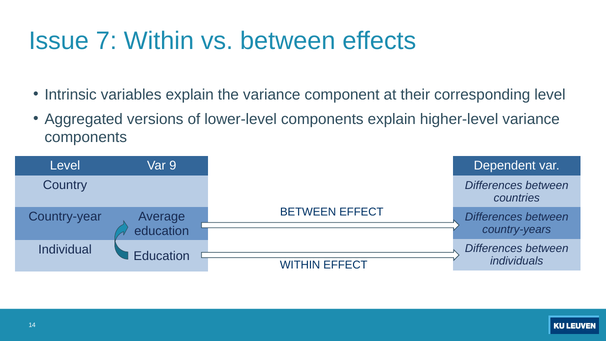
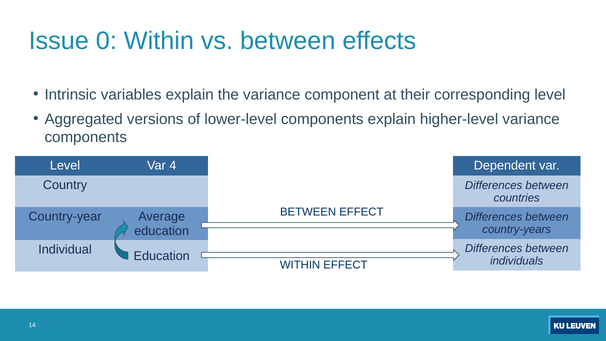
7: 7 -> 0
9: 9 -> 4
